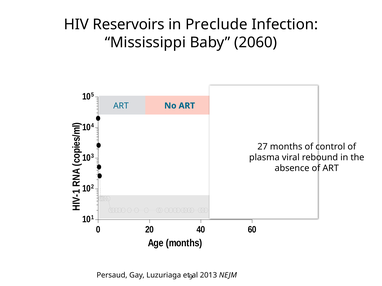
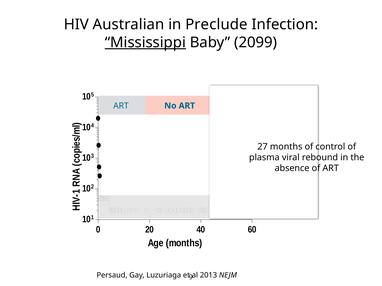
Reservoirs: Reservoirs -> Australian
Mississippi underline: none -> present
2060: 2060 -> 2099
